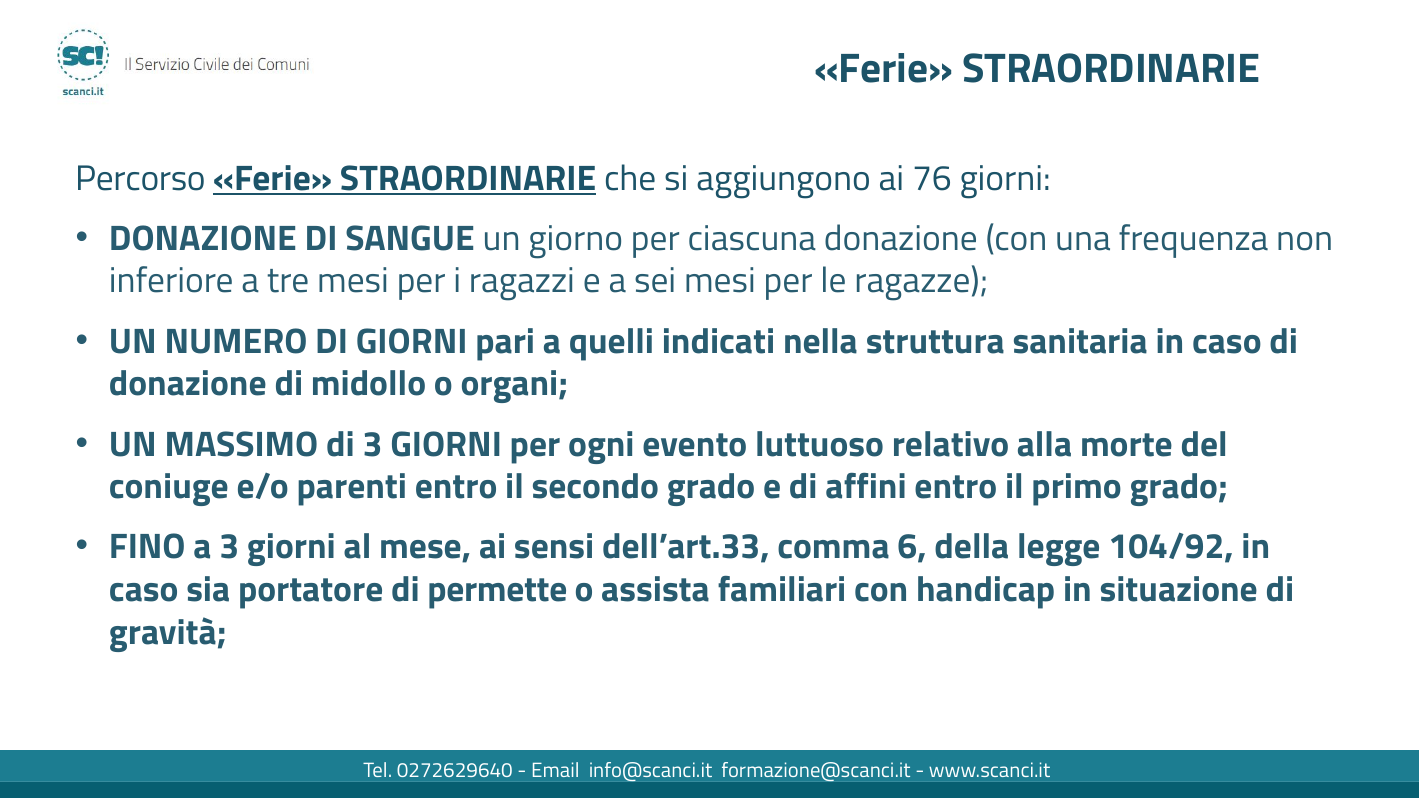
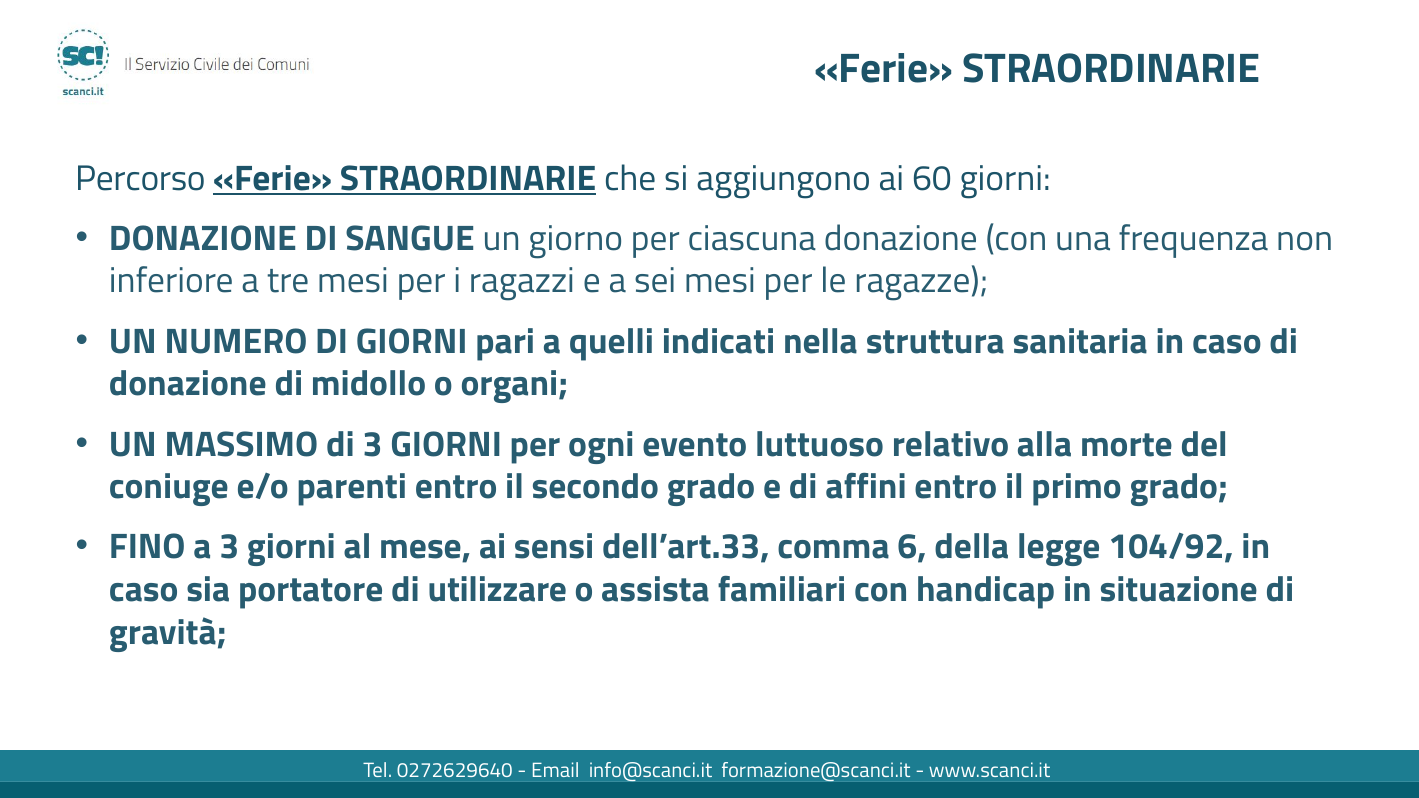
76: 76 -> 60
permette: permette -> utilizzare
